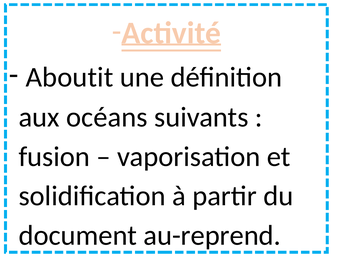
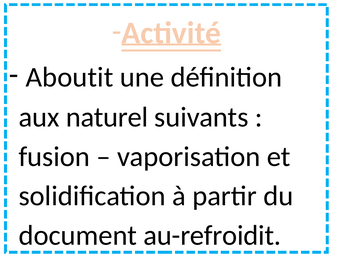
océans: océans -> naturel
au-reprend: au-reprend -> au-refroidit
